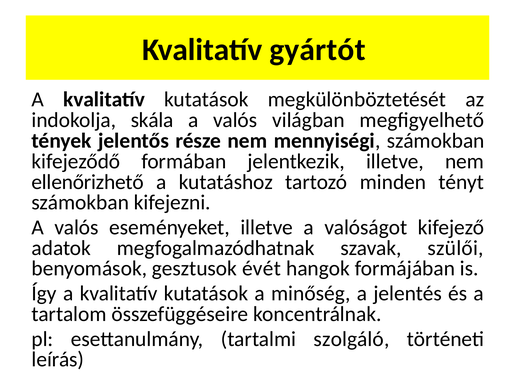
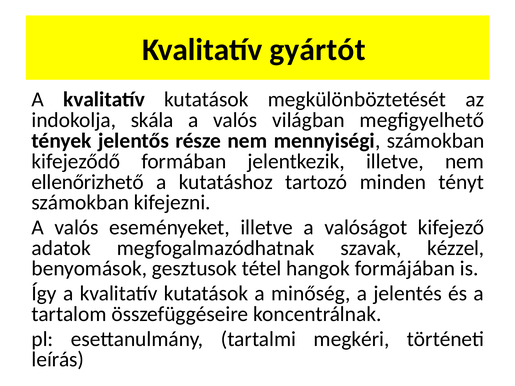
szülői: szülői -> kézzel
évét: évét -> tétel
szolgáló: szolgáló -> megkéri
